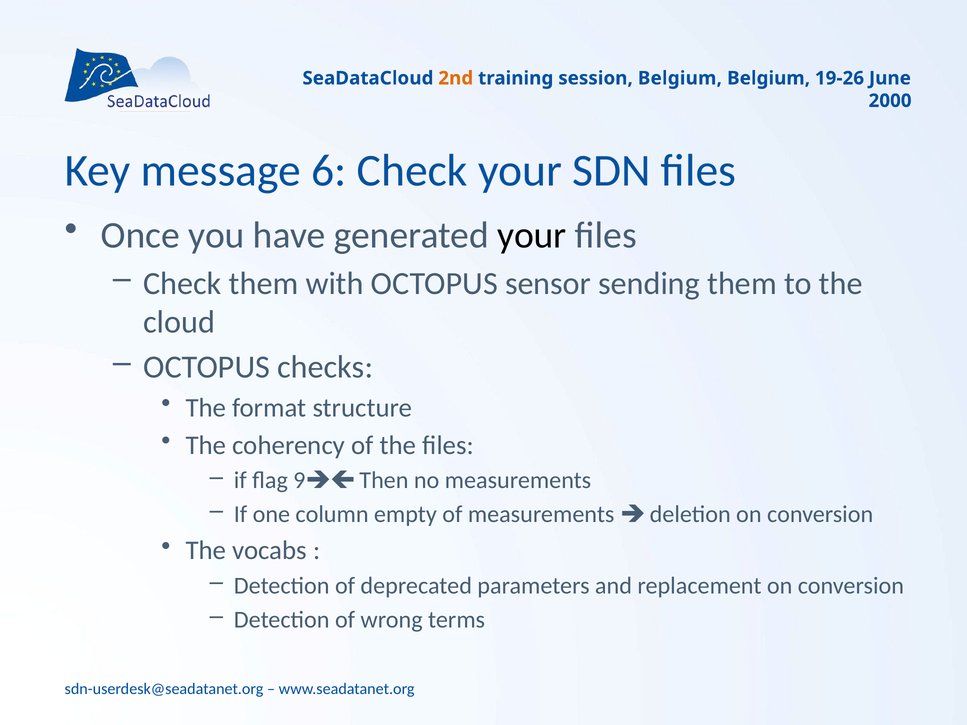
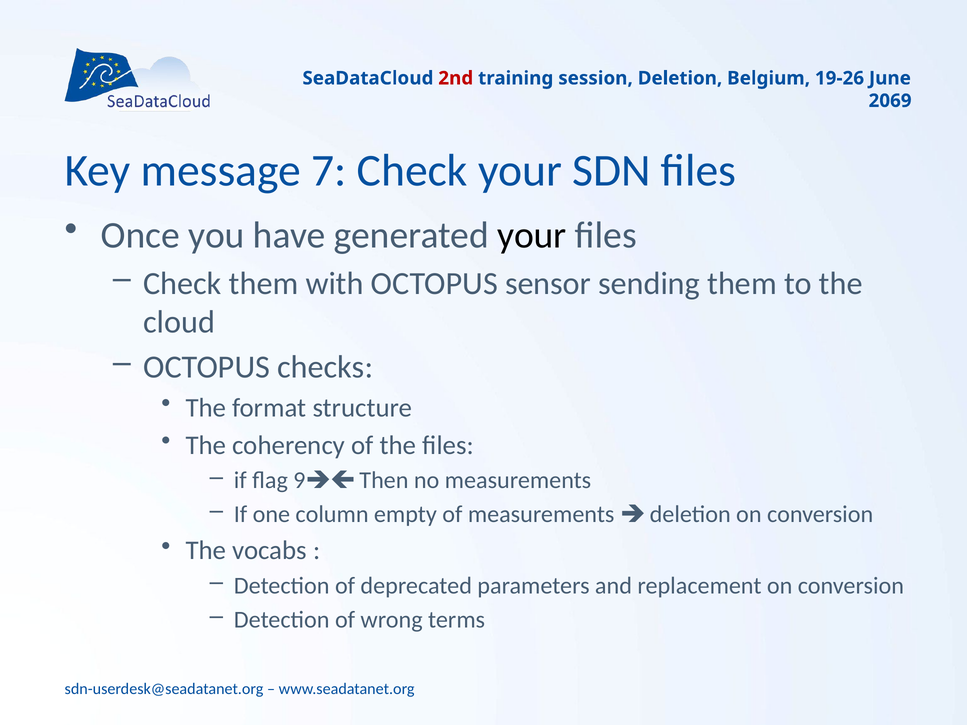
2nd colour: orange -> red
session Belgium: Belgium -> Deletion
2000: 2000 -> 2069
6: 6 -> 7
